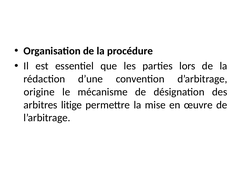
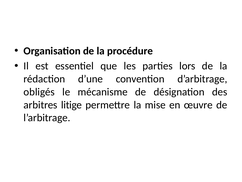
origine: origine -> obligés
